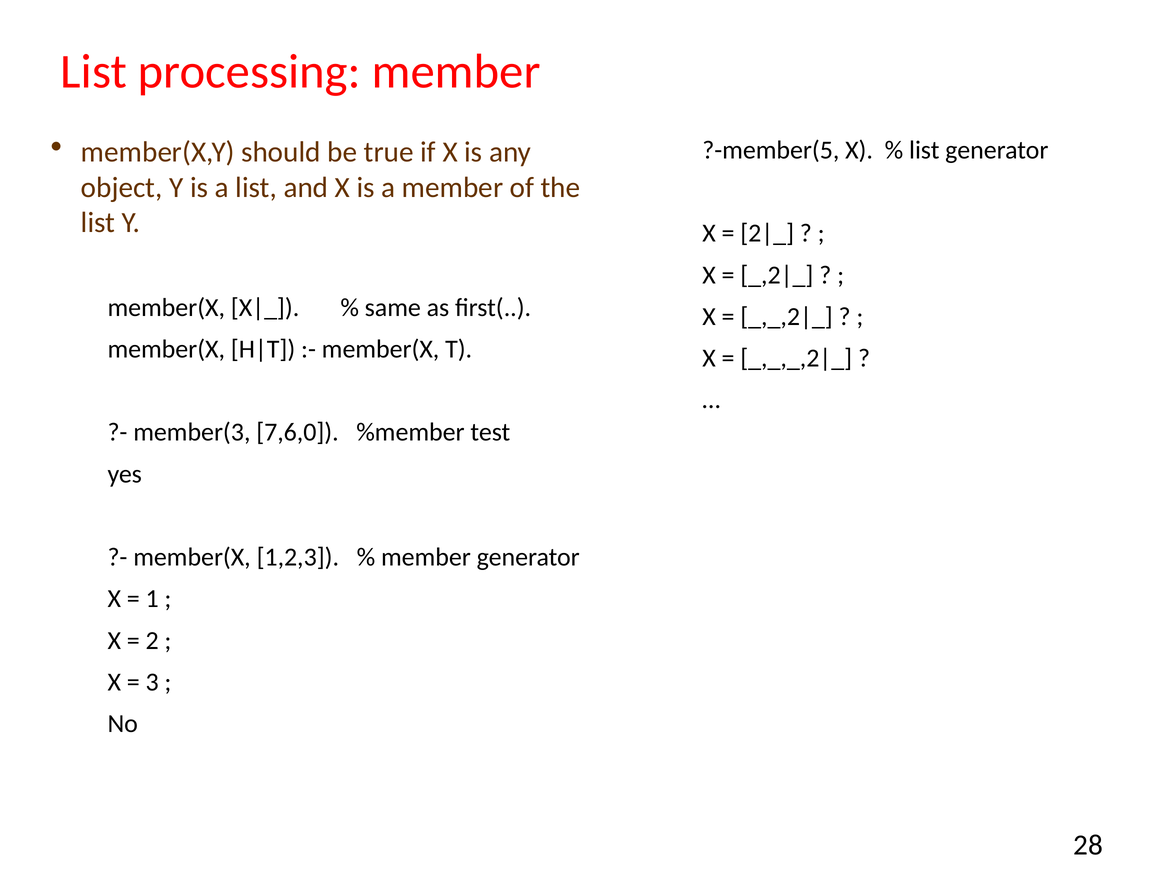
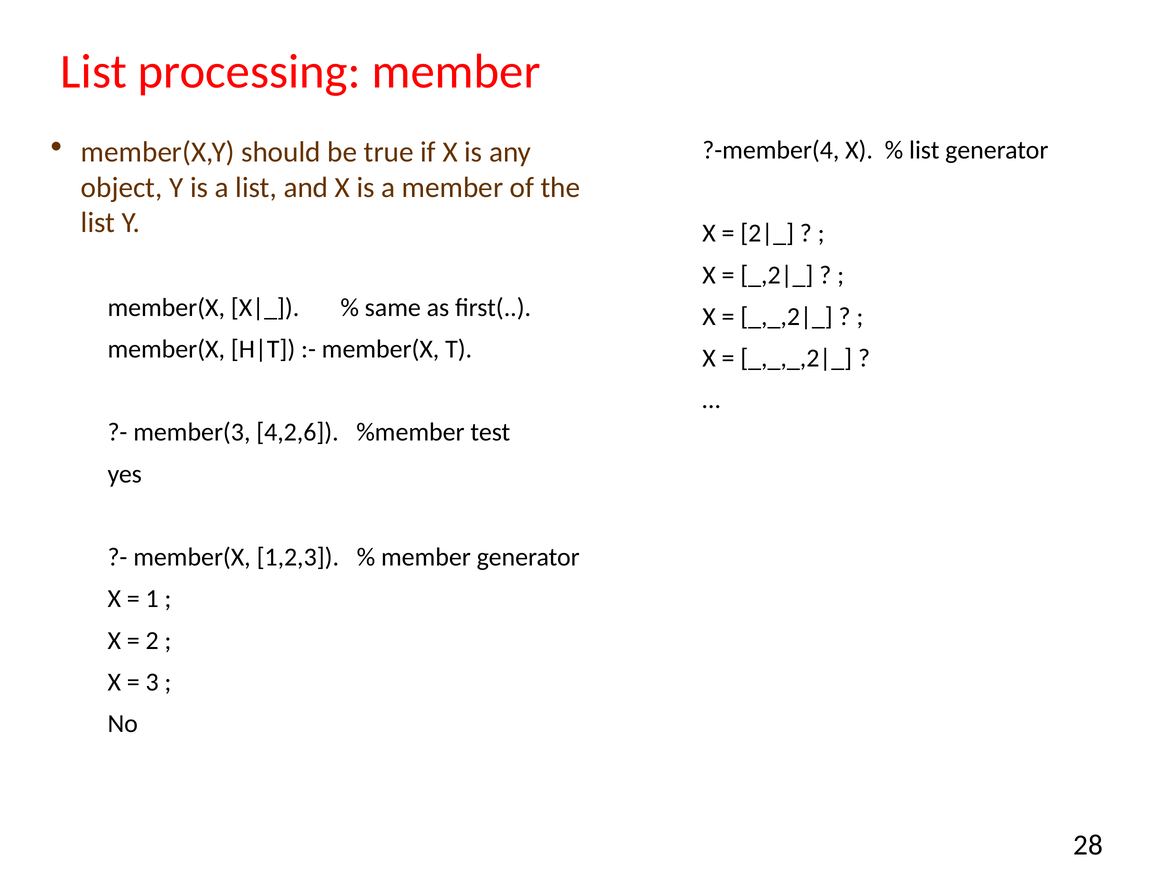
?-member(5: ?-member(5 -> ?-member(4
7,6,0: 7,6,0 -> 4,2,6
